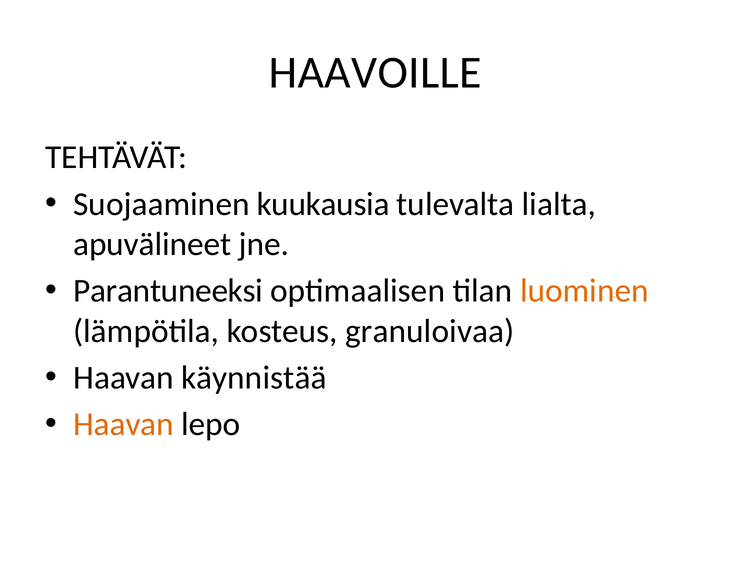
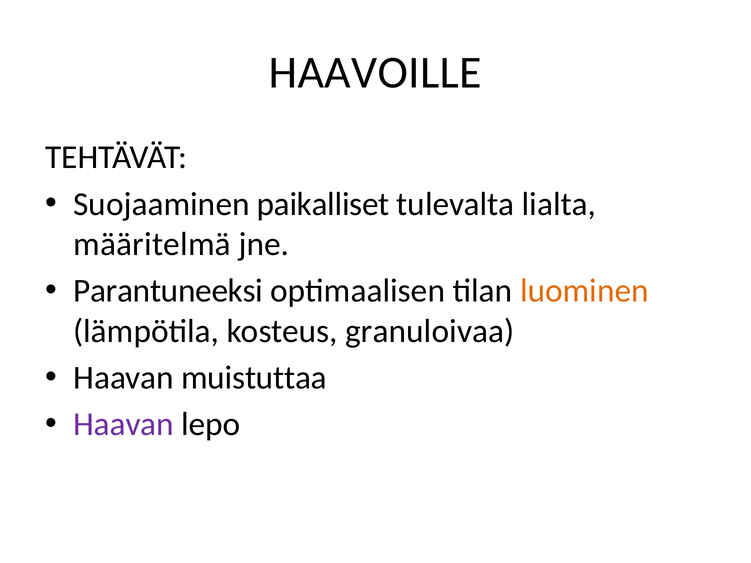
kuukausia: kuukausia -> paikalliset
apuvälineet: apuvälineet -> määritelmä
käynnistää: käynnistää -> muistuttaa
Haavan at (123, 425) colour: orange -> purple
